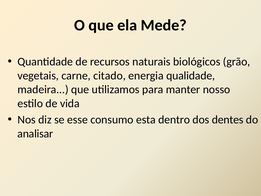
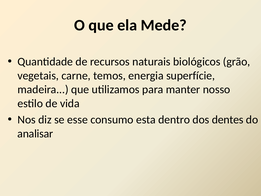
citado: citado -> temos
qualidade: qualidade -> superfície
